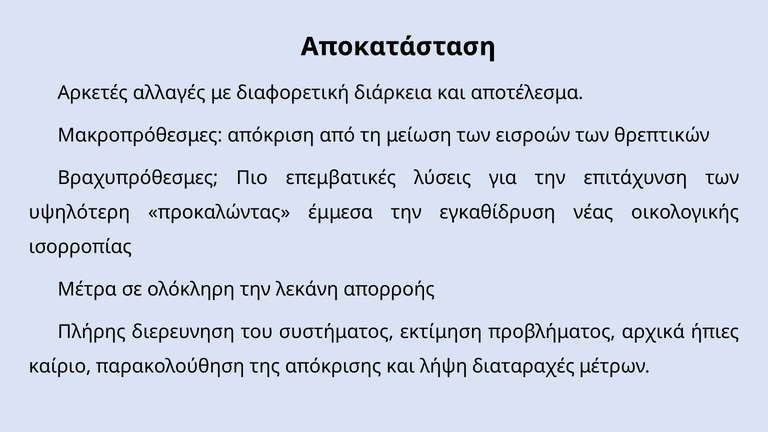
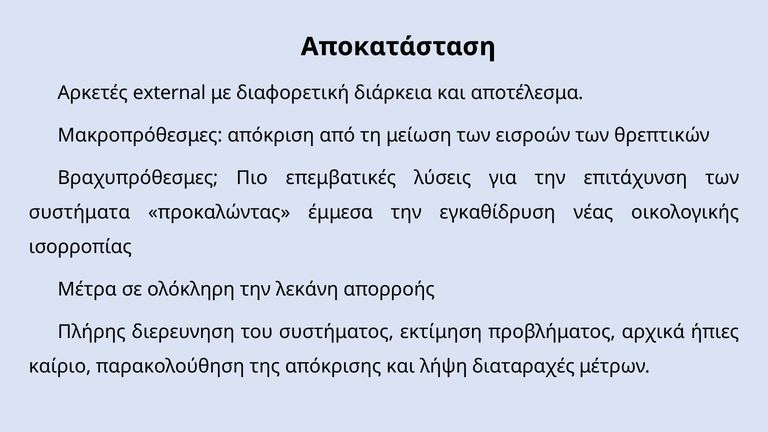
αλλαγές: αλλαγές -> external
υψηλότερη: υψηλότερη -> συστήματα
